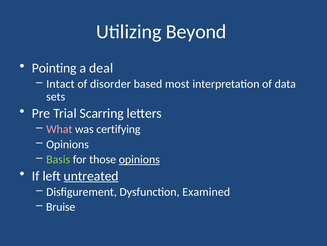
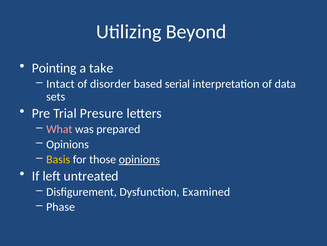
deal: deal -> take
most: most -> serial
Scarring: Scarring -> Presure
certifying: certifying -> prepared
Basis colour: light green -> yellow
untreated underline: present -> none
Bruise: Bruise -> Phase
